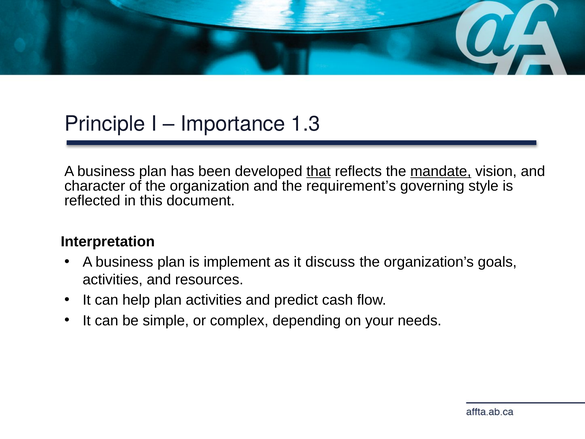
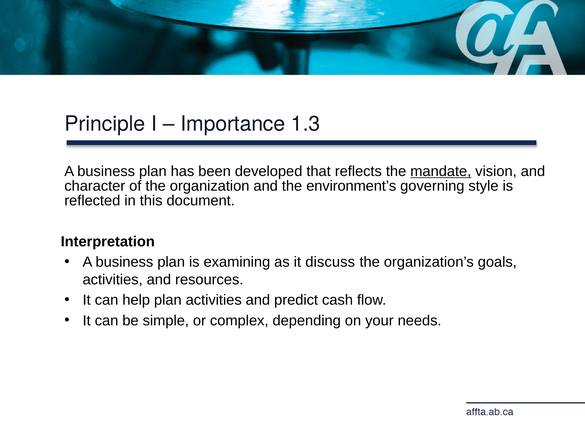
that underline: present -> none
requirement’s: requirement’s -> environment’s
implement: implement -> examining
